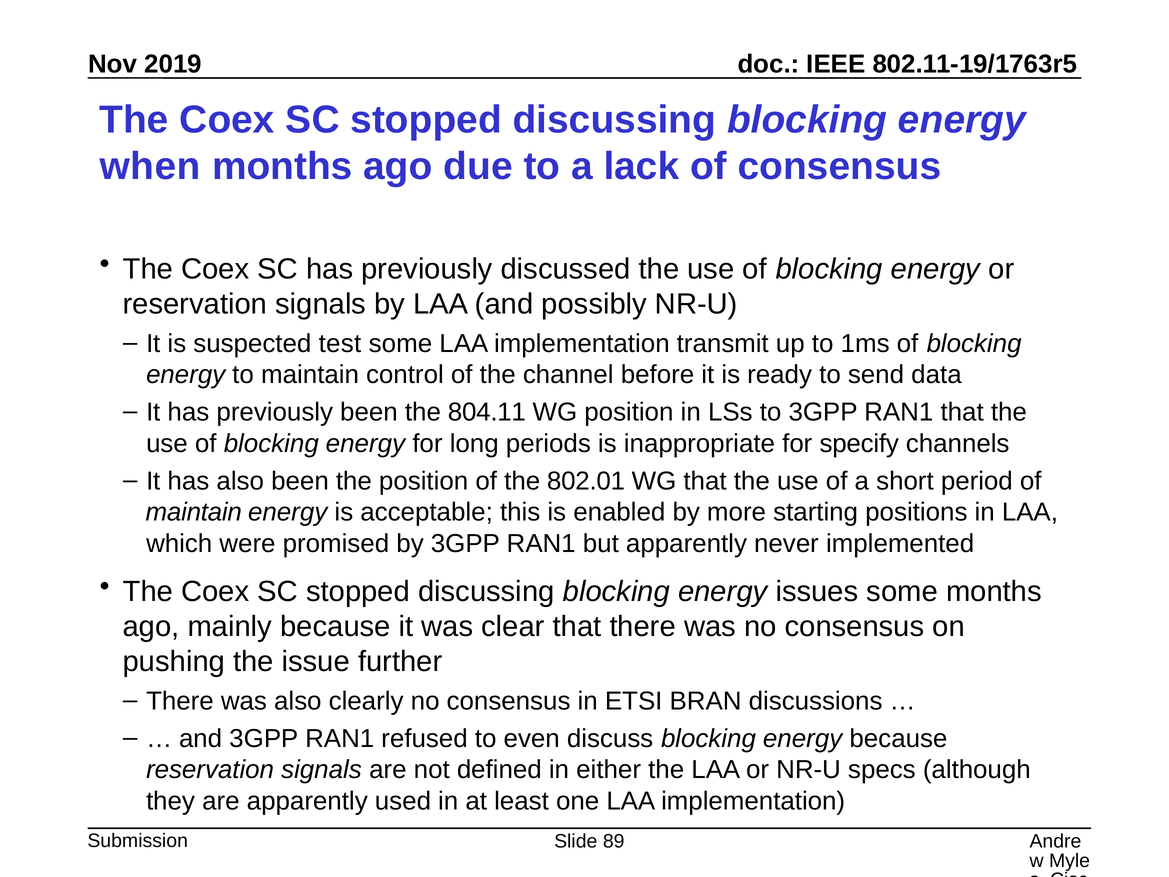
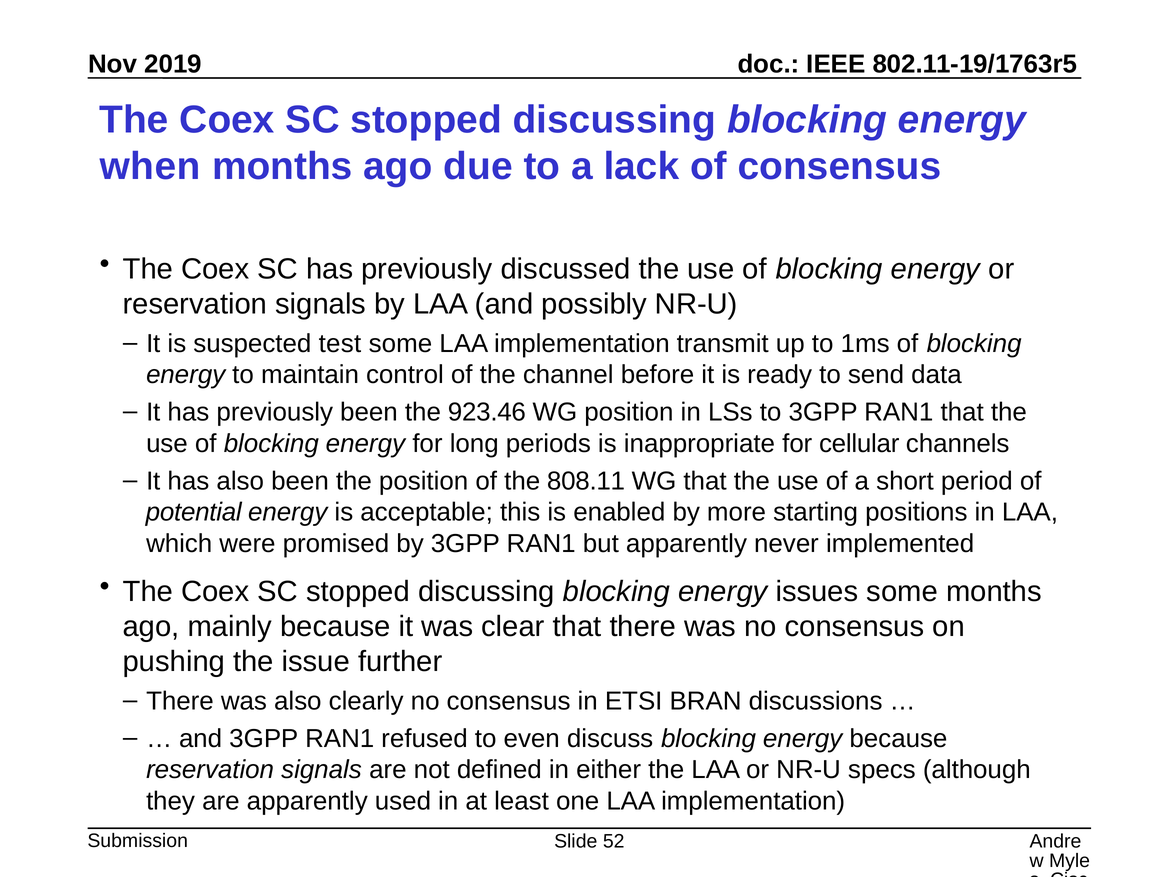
804.11: 804.11 -> 923.46
specify: specify -> cellular
802.01: 802.01 -> 808.11
maintain at (194, 512): maintain -> potential
89: 89 -> 52
